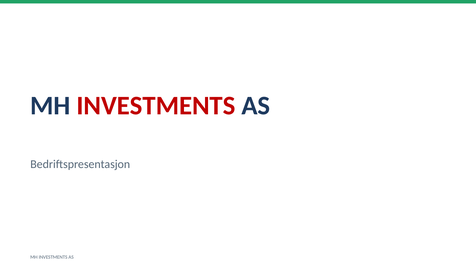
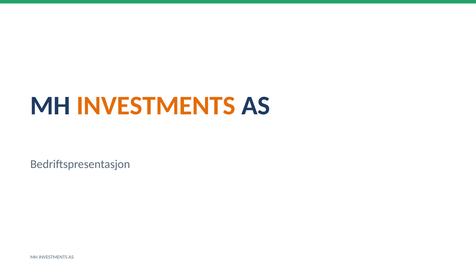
INVESTMENTS at (156, 106) colour: red -> orange
